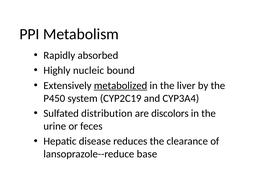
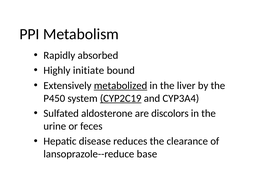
nucleic: nucleic -> initiate
CYP2C19 underline: none -> present
distribution: distribution -> aldosterone
